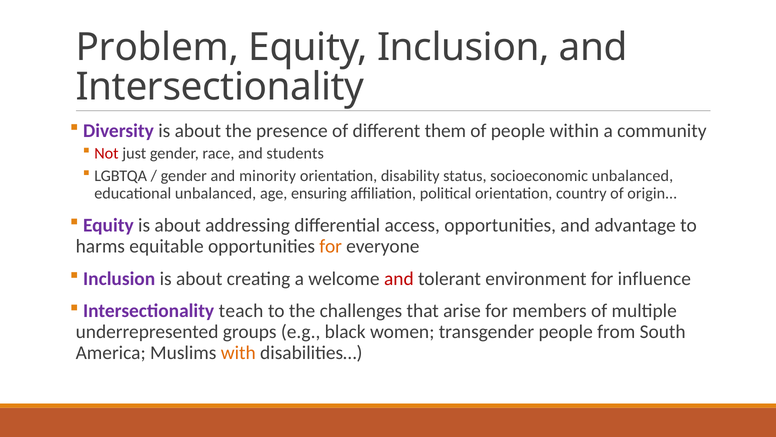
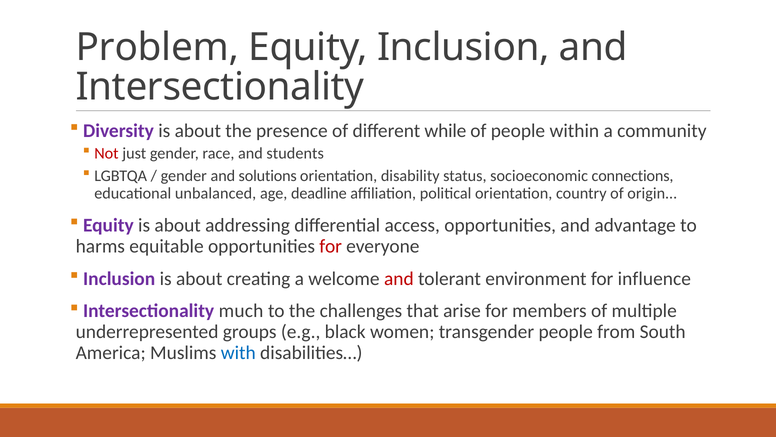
them: them -> while
minority: minority -> solutions
socioeconomic unbalanced: unbalanced -> connections
ensuring: ensuring -> deadline
for at (331, 246) colour: orange -> red
teach: teach -> much
with colour: orange -> blue
